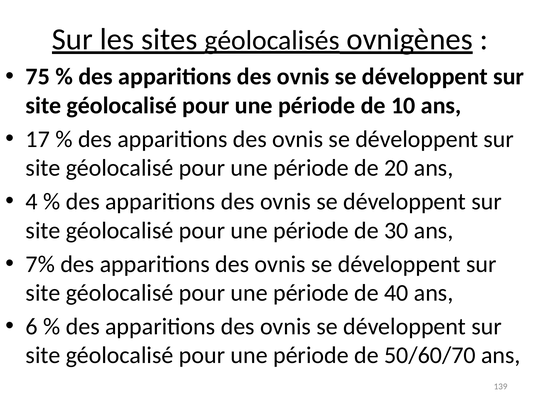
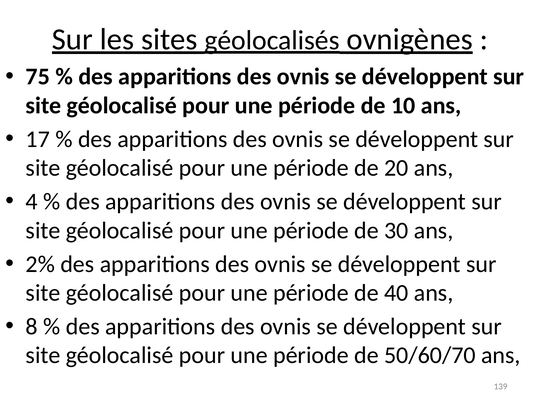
7%: 7% -> 2%
6: 6 -> 8
